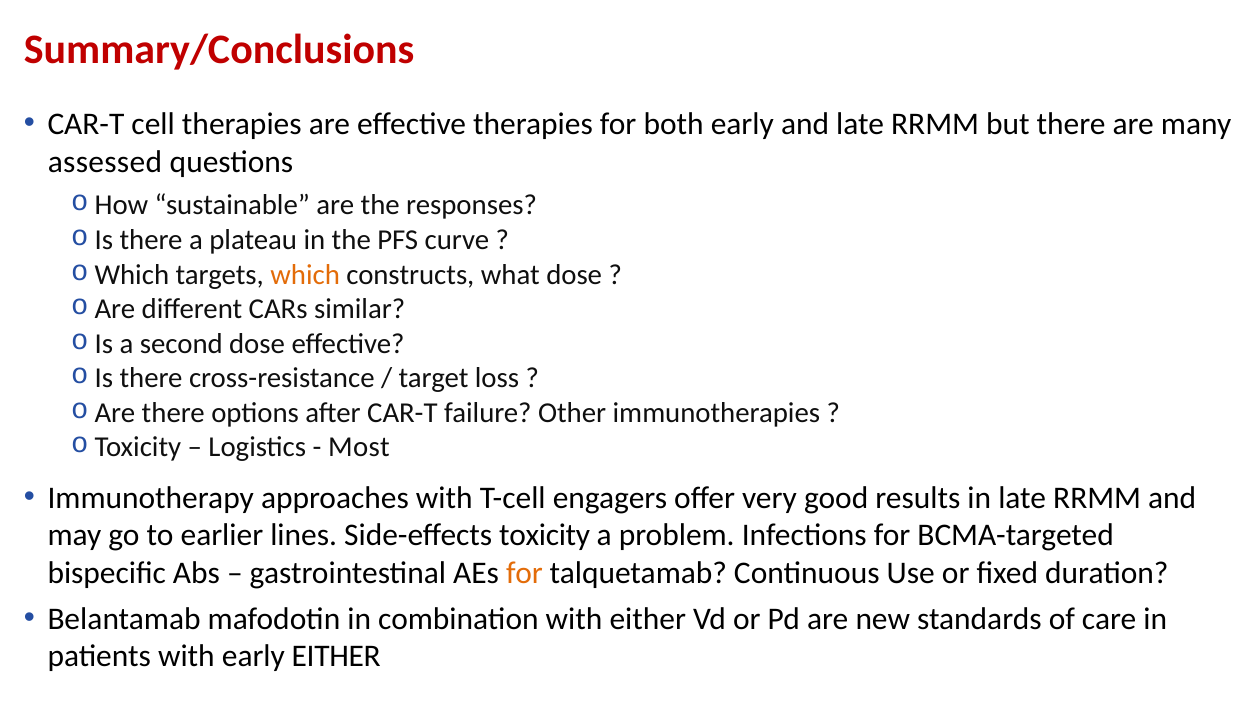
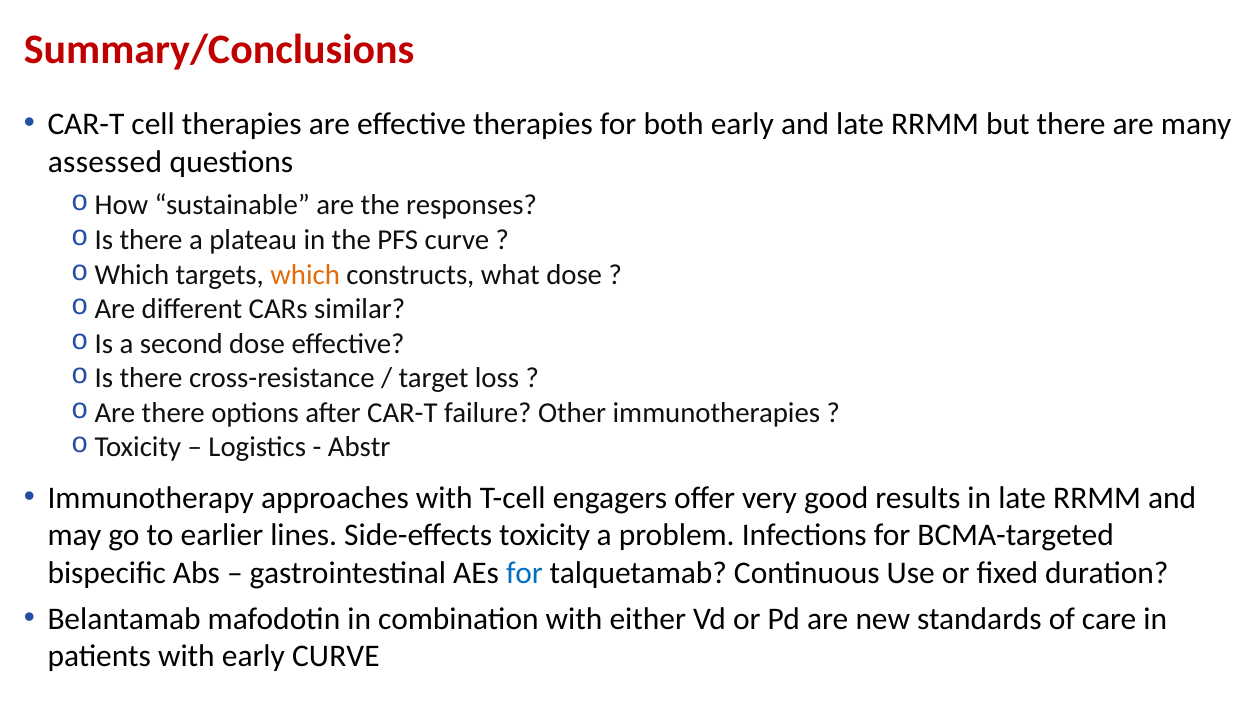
Most: Most -> Abstr
for at (524, 574) colour: orange -> blue
early EITHER: EITHER -> CURVE
